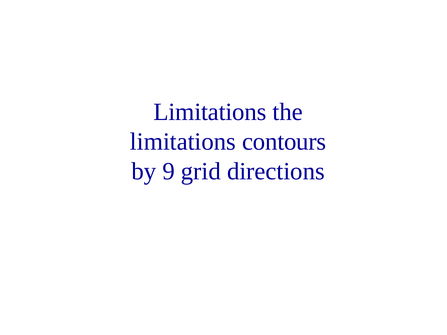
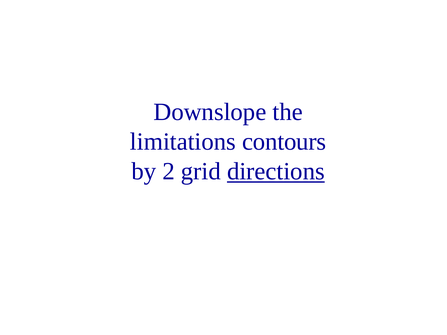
Limitations at (210, 112): Limitations -> Downslope
9: 9 -> 2
directions underline: none -> present
